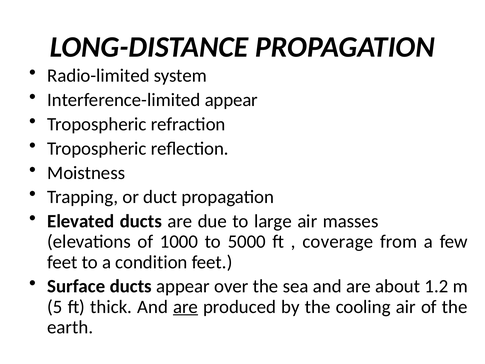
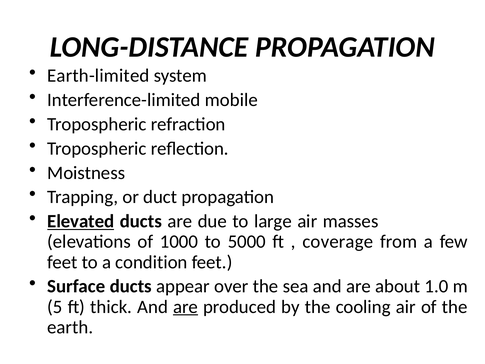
Radio-limited: Radio-limited -> Earth-limited
Interference-limited appear: appear -> mobile
Elevated underline: none -> present
1.2: 1.2 -> 1.0
